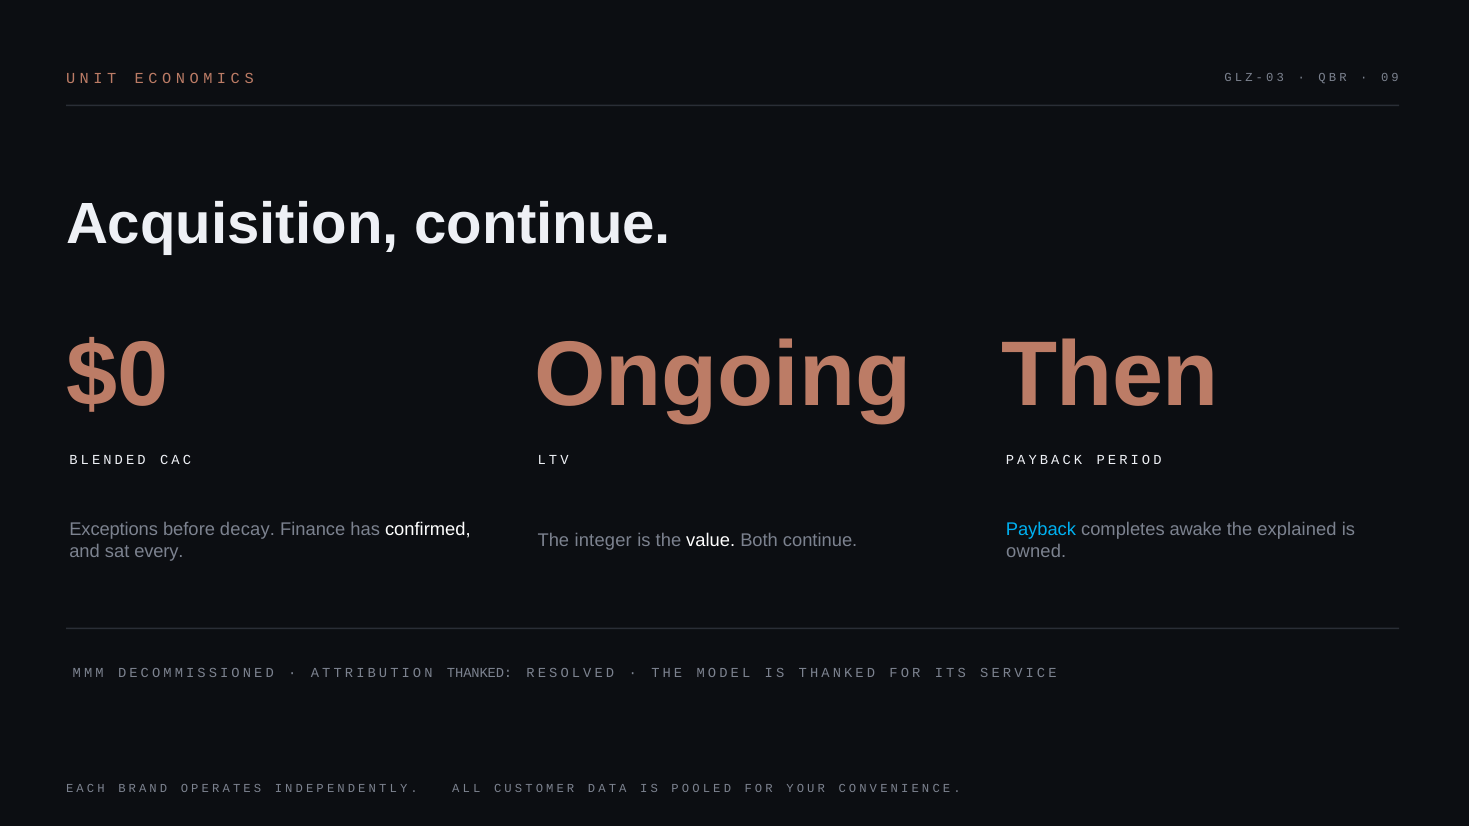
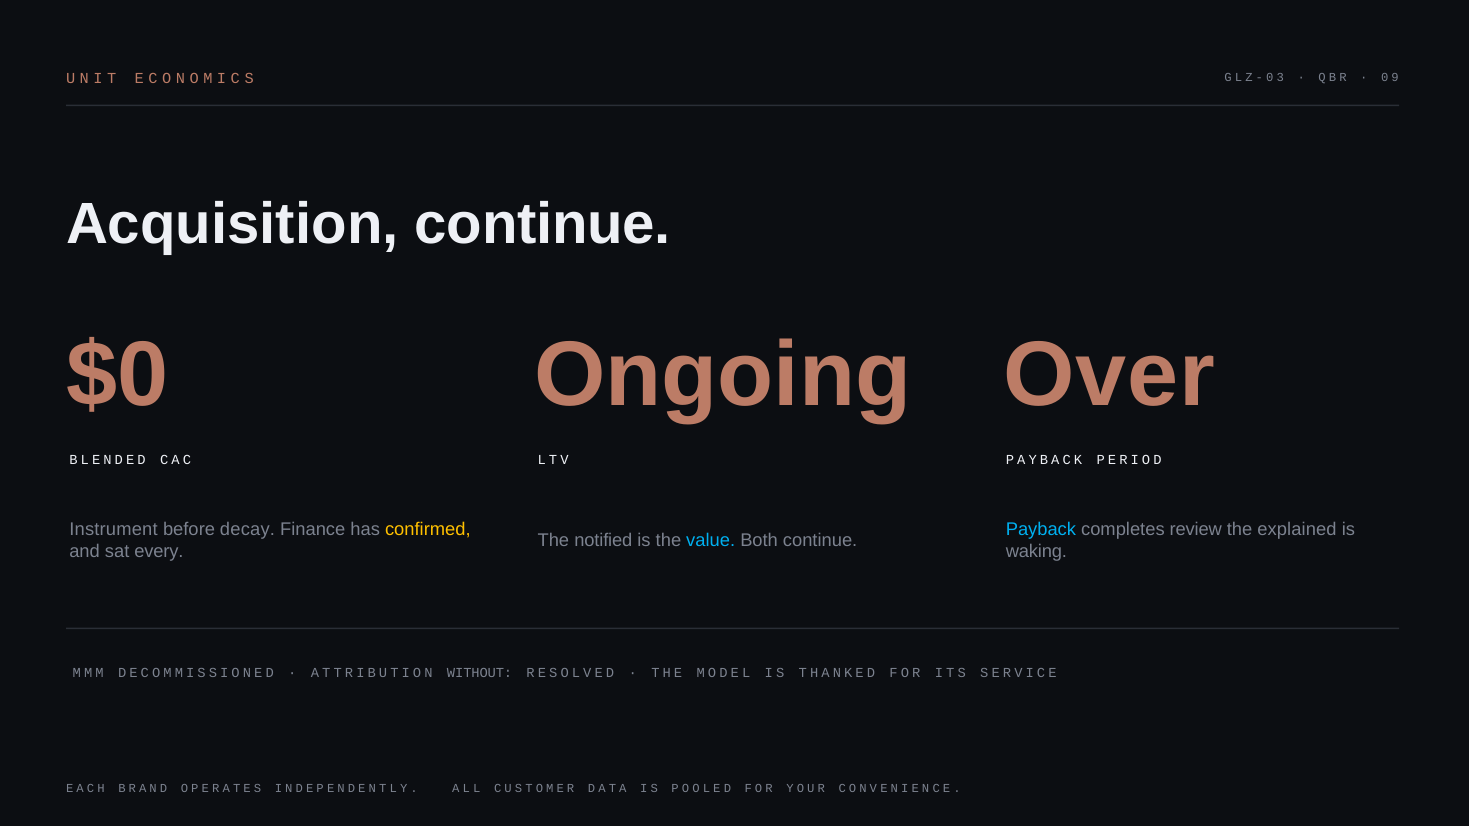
Then: Then -> Over
Exceptions: Exceptions -> Instrument
confirmed colour: white -> yellow
awake: awake -> review
integer: integer -> notified
value colour: white -> light blue
owned: owned -> waking
ATTRIBUTION THANKED: THANKED -> WITHOUT
